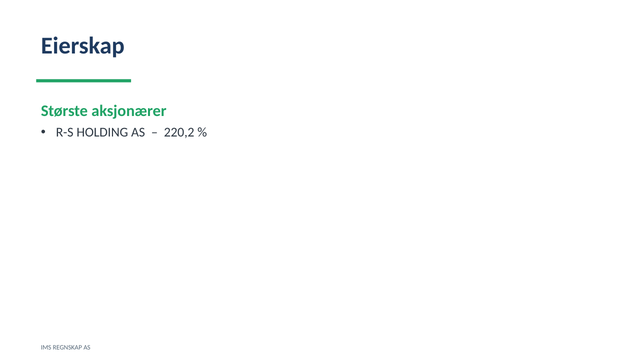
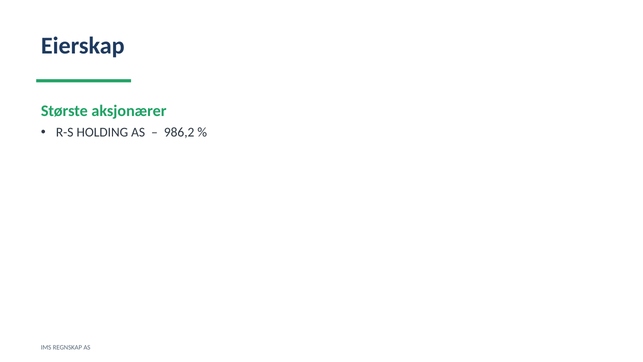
220,2: 220,2 -> 986,2
